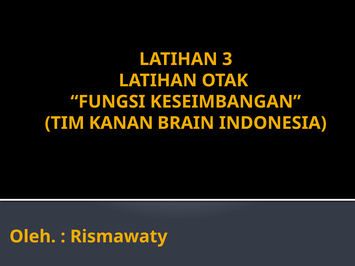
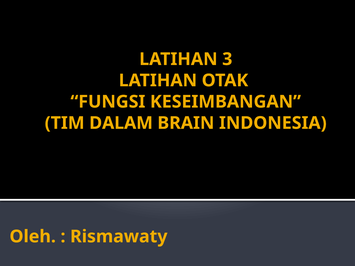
KANAN: KANAN -> DALAM
